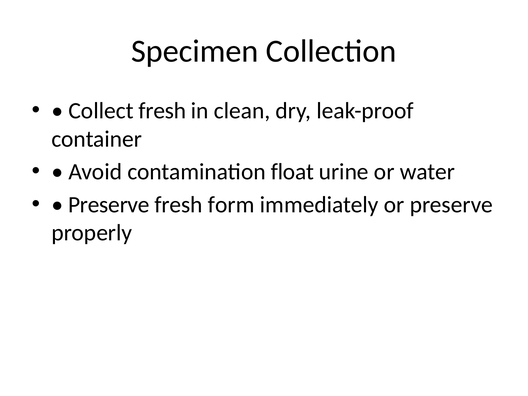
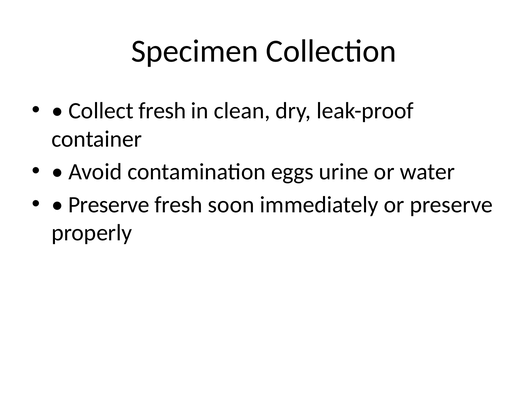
float: float -> eggs
form: form -> soon
